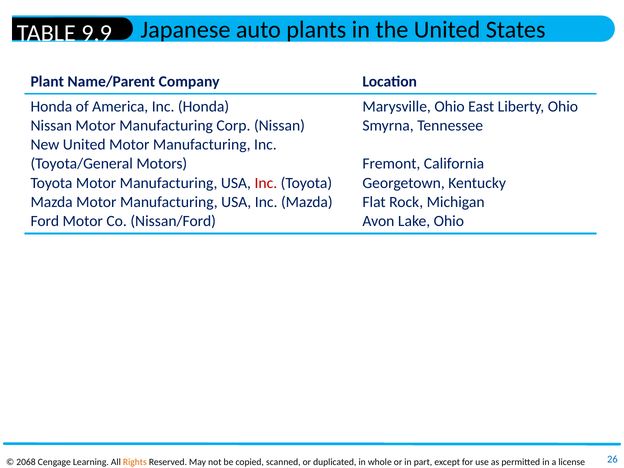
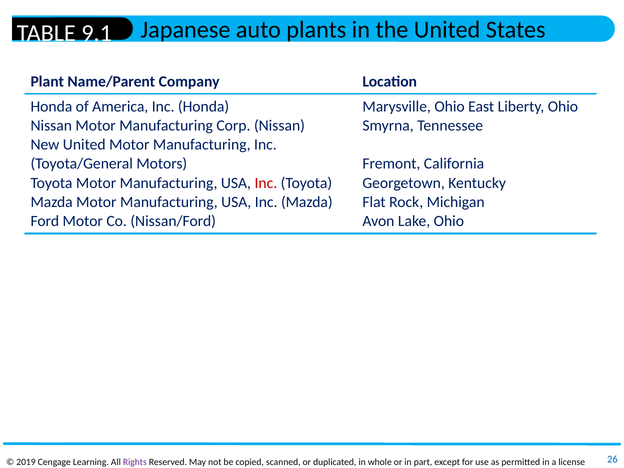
9.9: 9.9 -> 9.1
2068: 2068 -> 2019
Rights colour: orange -> purple
